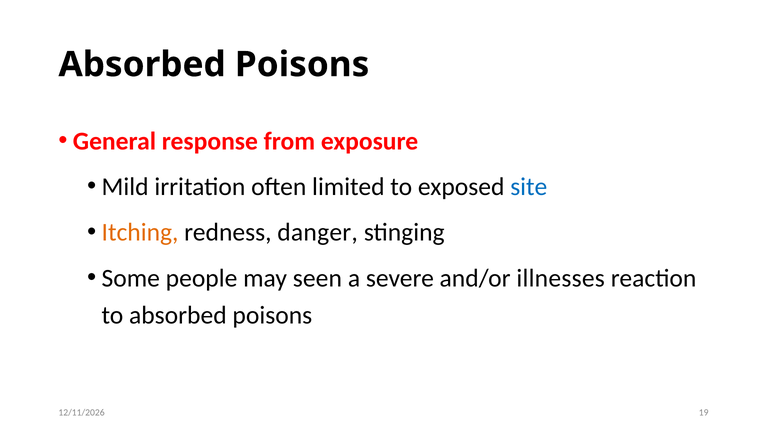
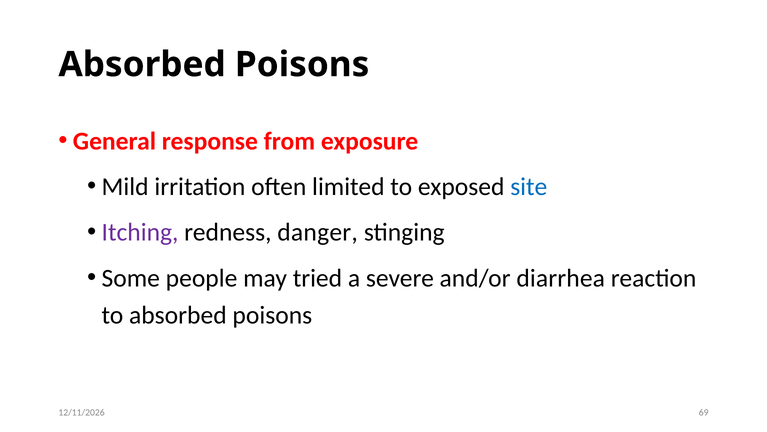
Itching colour: orange -> purple
seen: seen -> tried
illnesses: illnesses -> diarrhea
19: 19 -> 69
